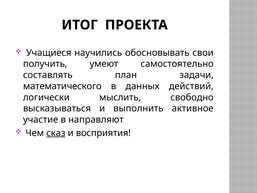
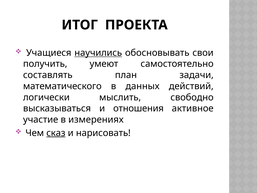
научились underline: none -> present
выполнить: выполнить -> отношения
направляют: направляют -> измерениях
восприятия: восприятия -> нарисовать
